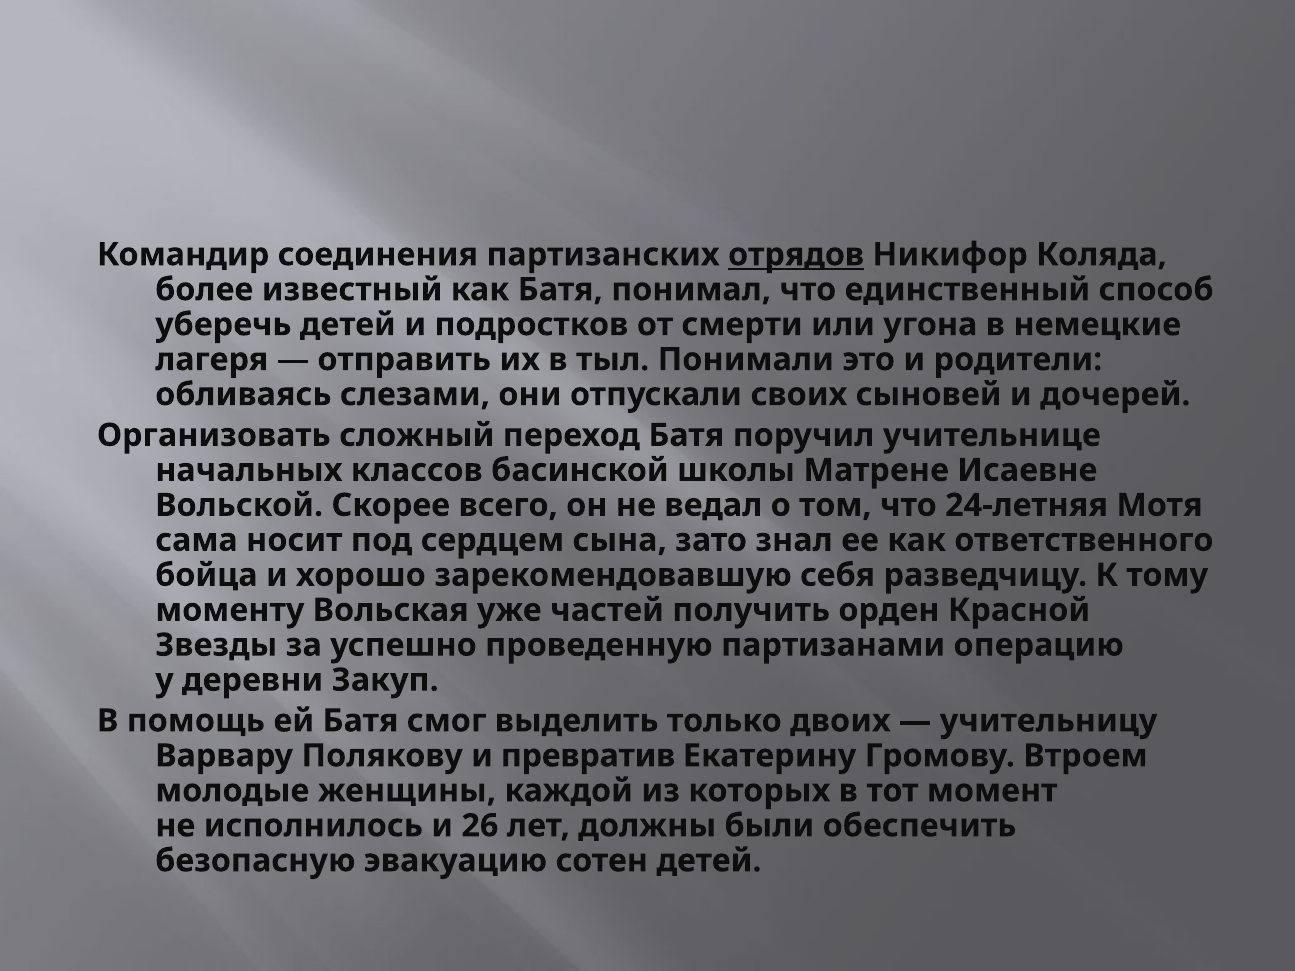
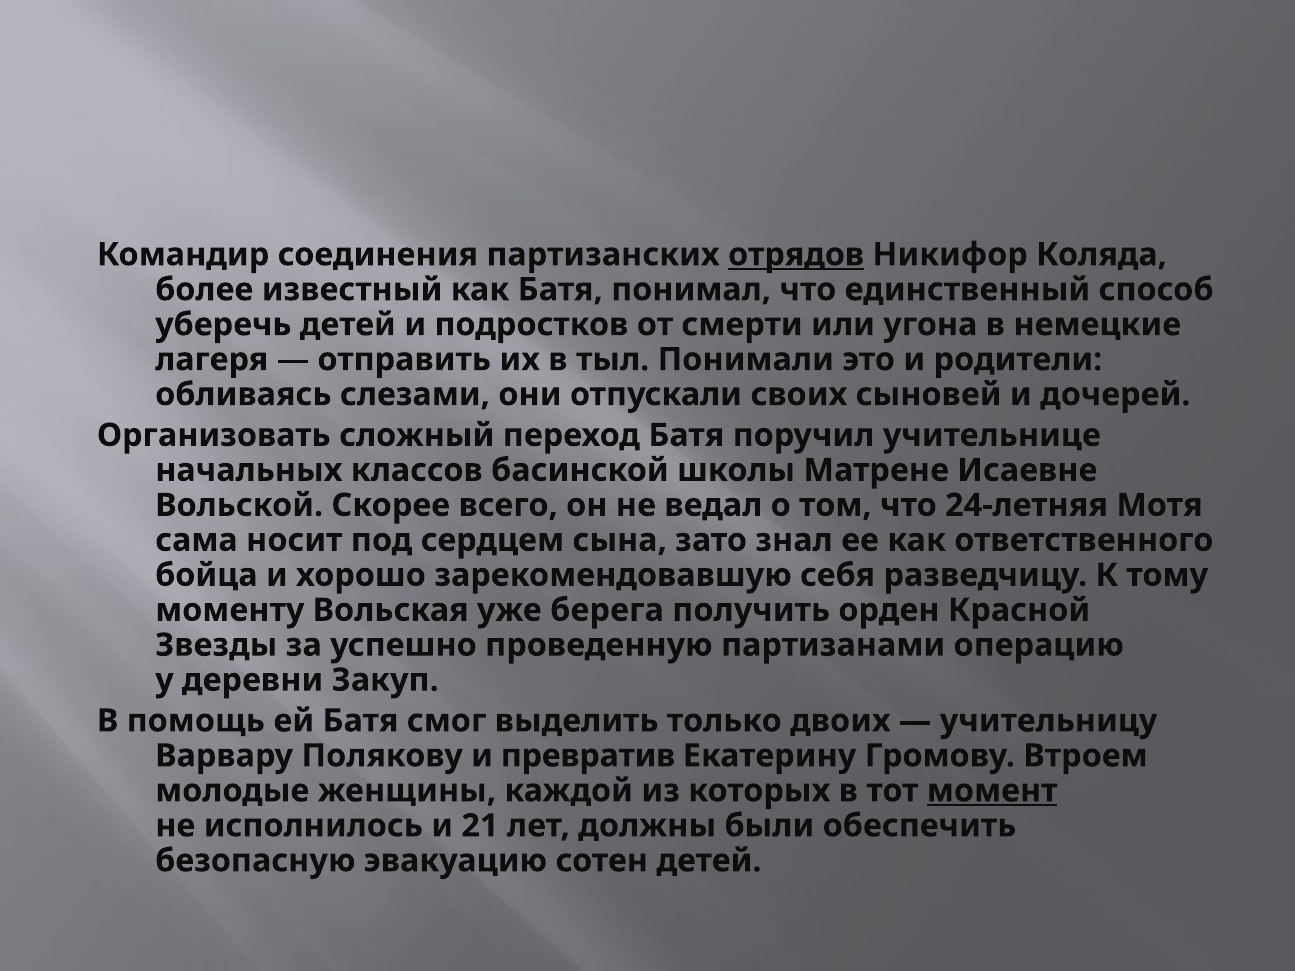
частей: частей -> берега
момент underline: none -> present
26: 26 -> 21
